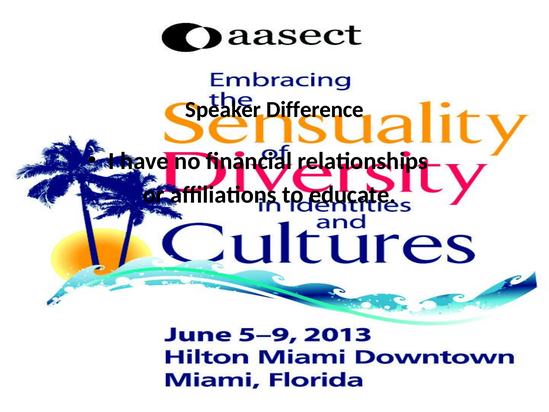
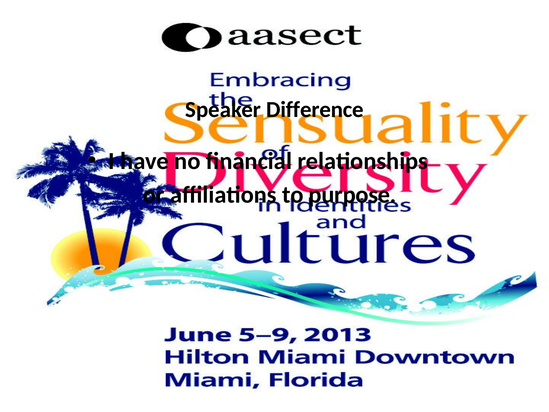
educate: educate -> purpose
